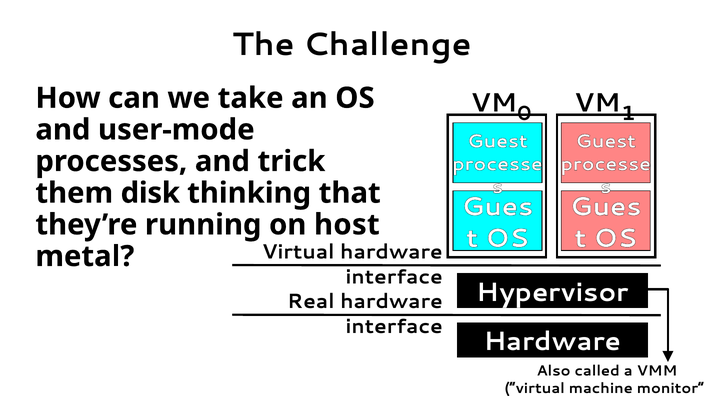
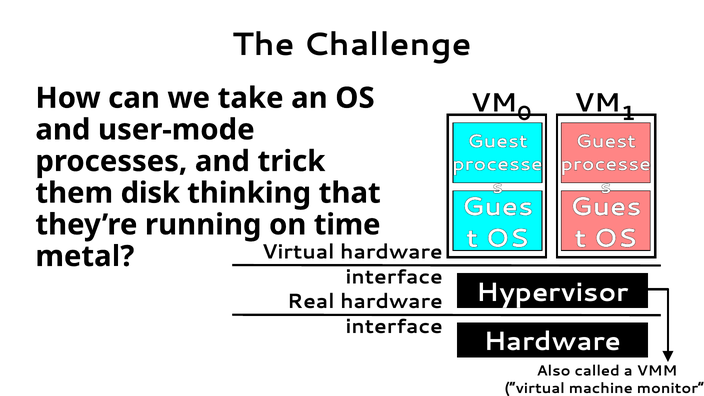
host: host -> time
